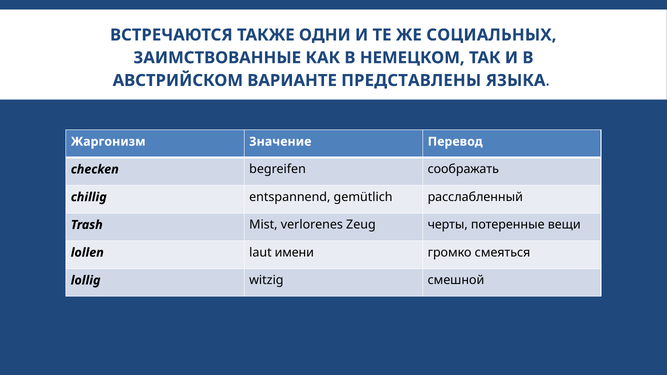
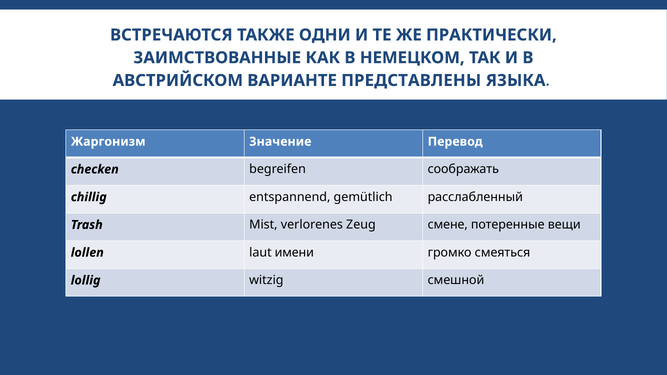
СОЦИАЛЬНЫХ: СОЦИАЛЬНЫХ -> ПРАКТИЧЕСКИ
черты: черты -> смене
